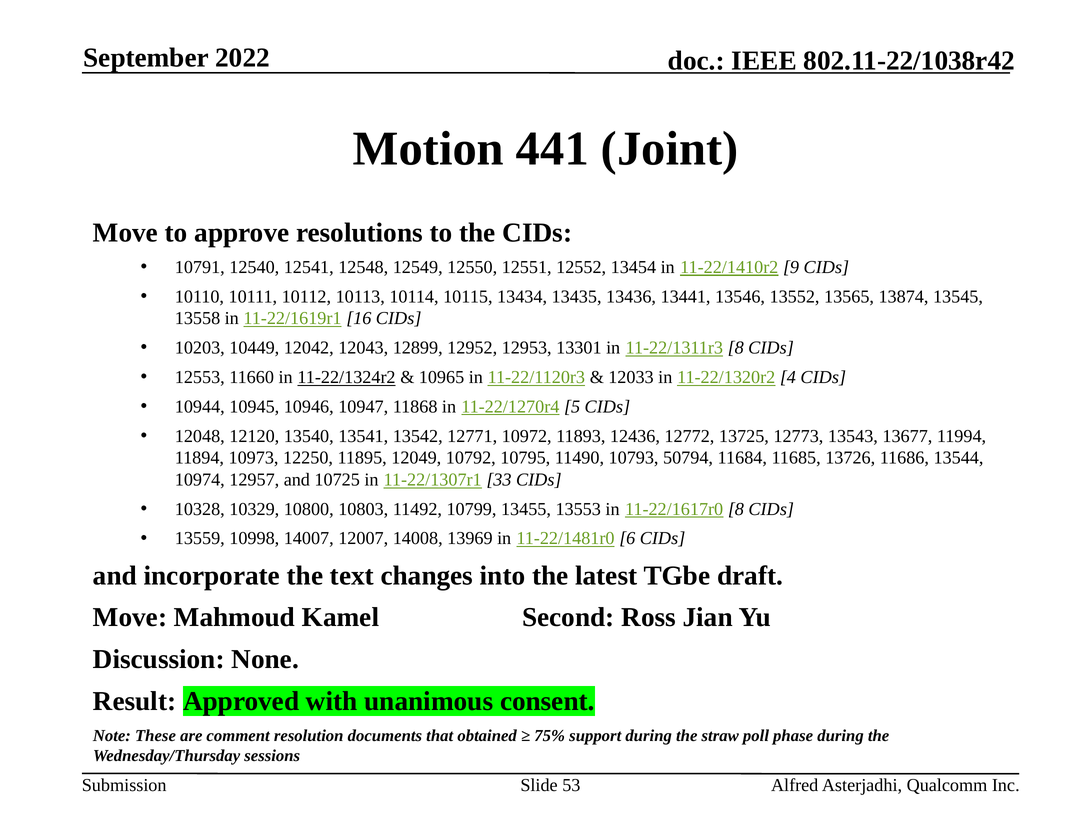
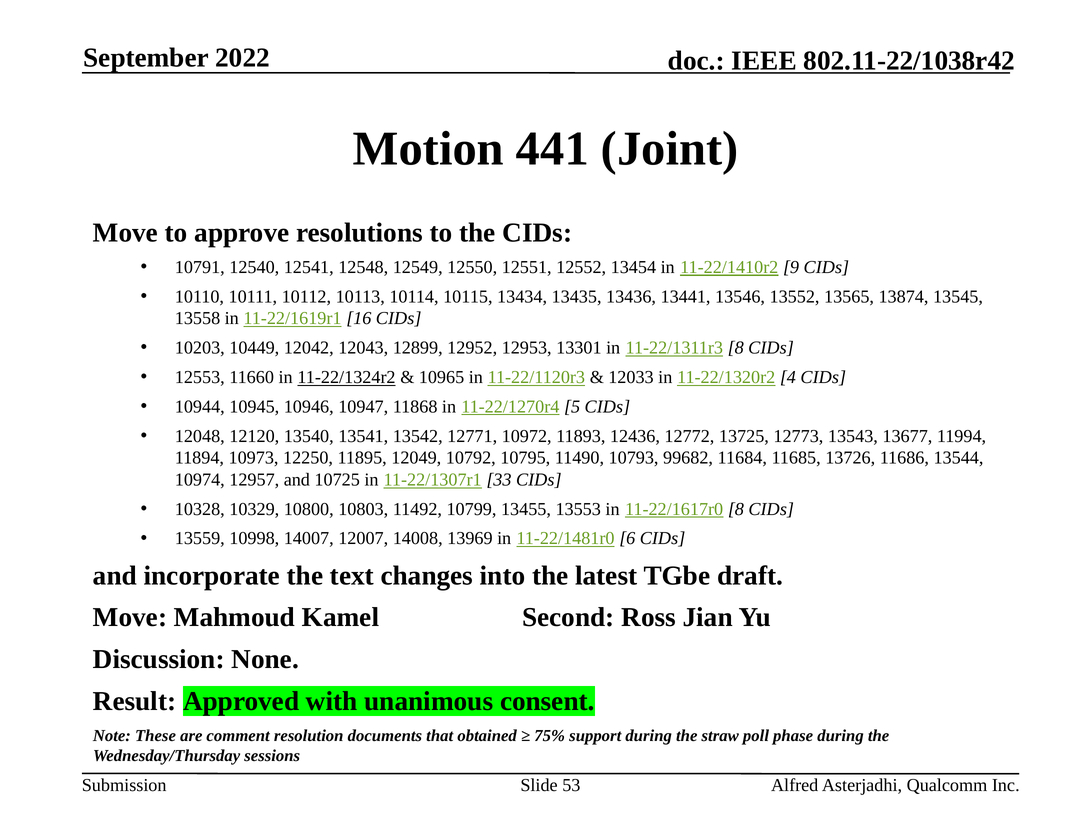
50794: 50794 -> 99682
